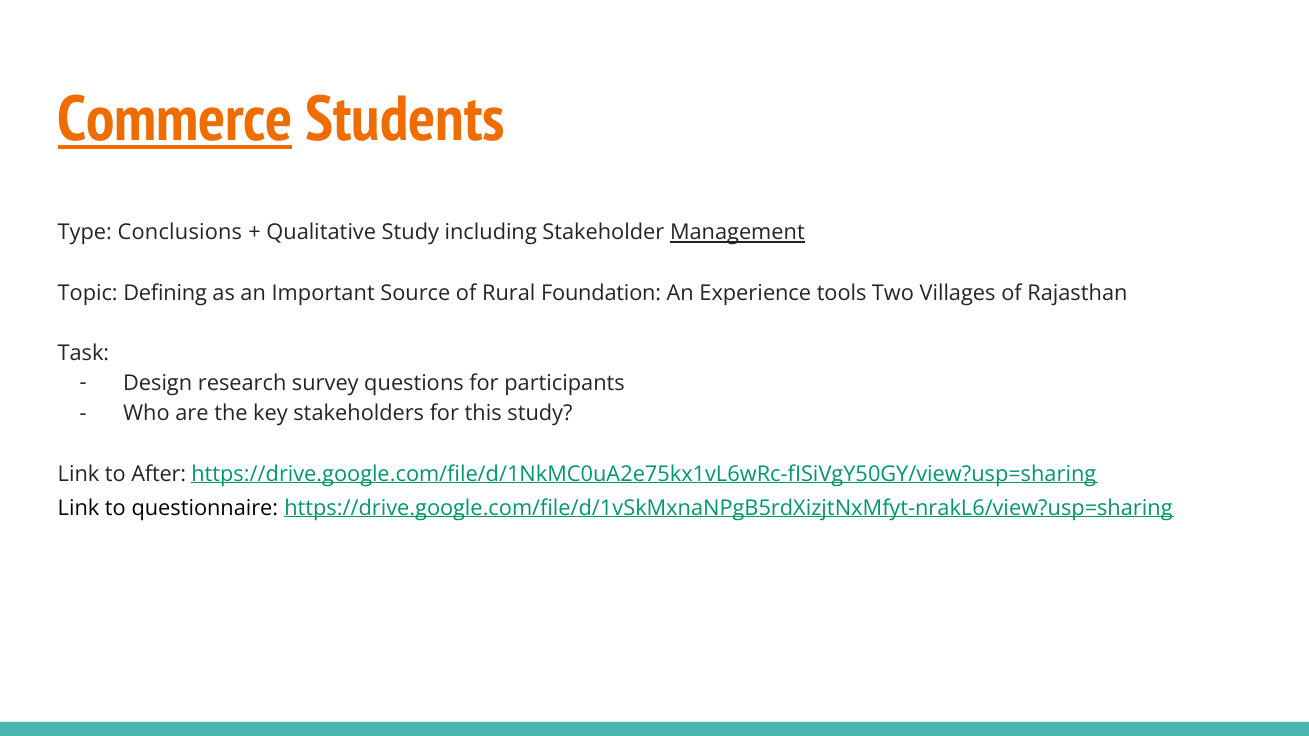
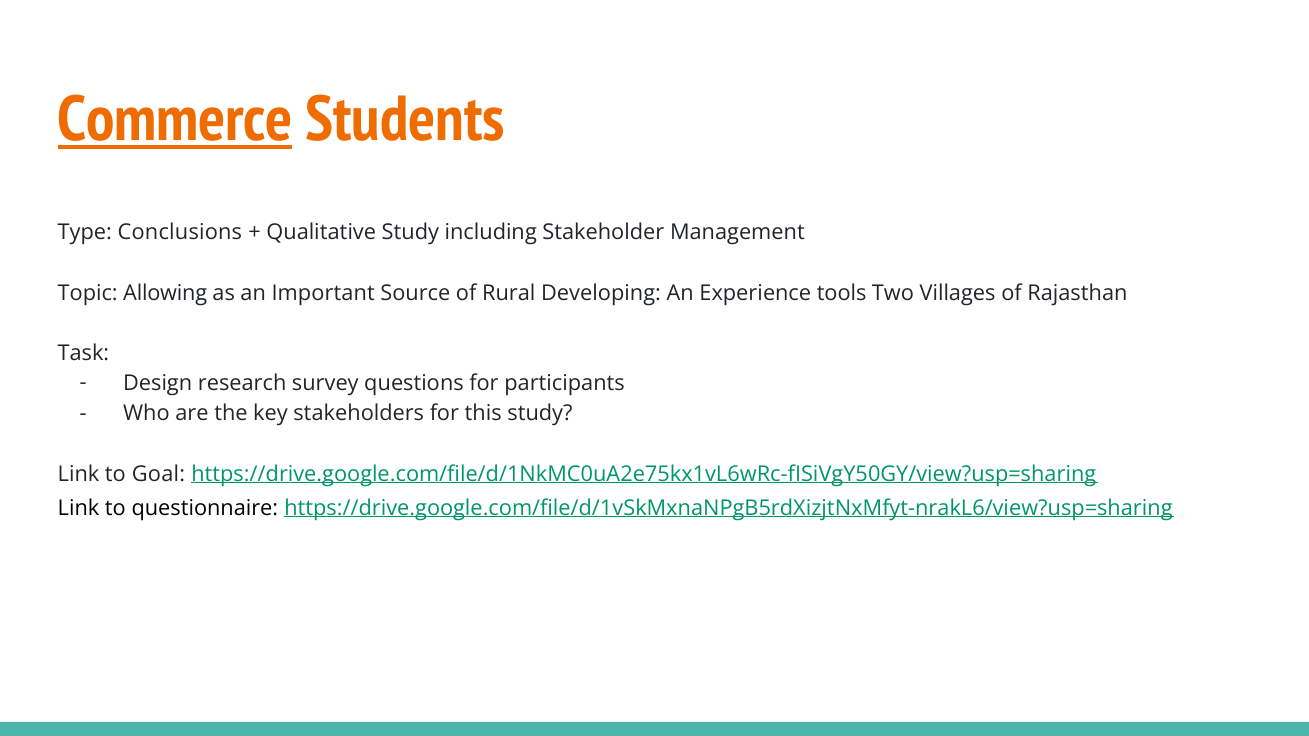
Management underline: present -> none
Defining: Defining -> Allowing
Foundation: Foundation -> Developing
After: After -> Goal
